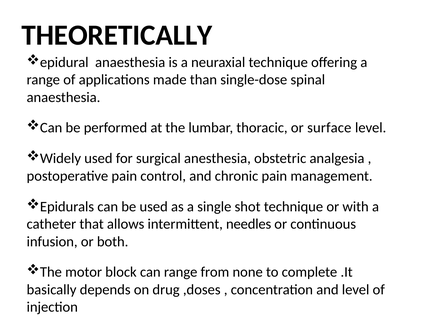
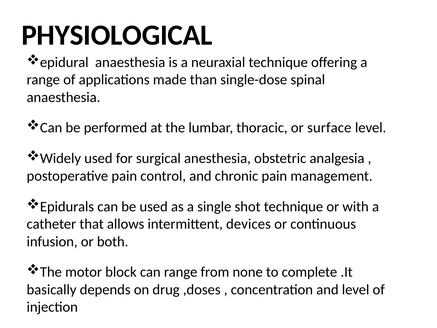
THEORETICALLY: THEORETICALLY -> PHYSIOLOGICAL
needles: needles -> devices
